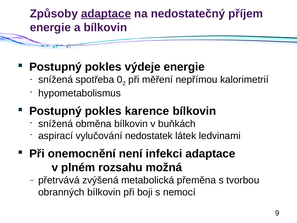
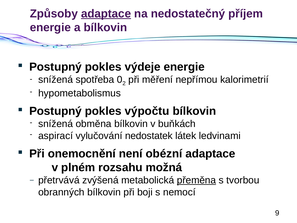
karence: karence -> výpočtu
infekci: infekci -> obézní
přeměna underline: none -> present
